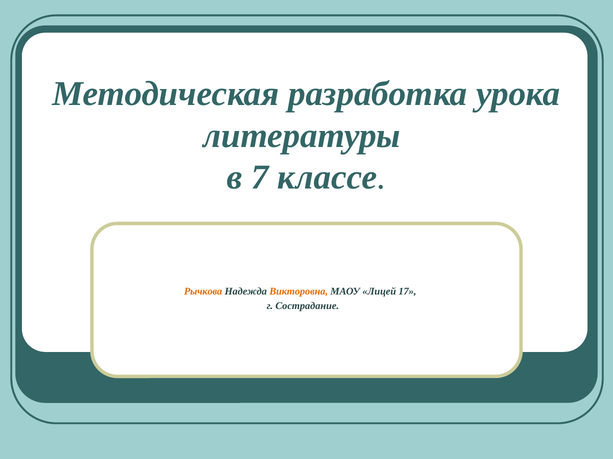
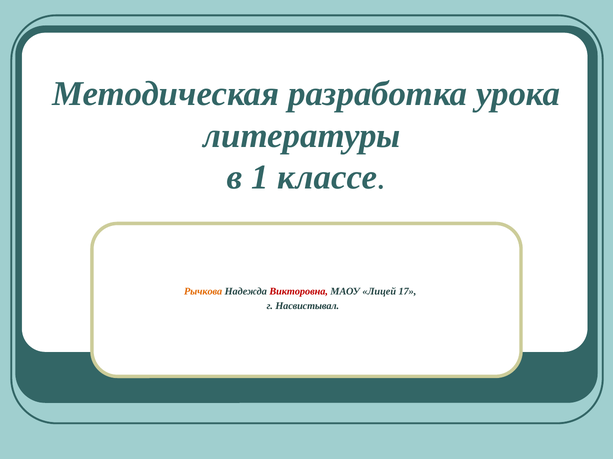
7: 7 -> 1
Викторовна colour: orange -> red
Сострадание: Сострадание -> Насвистывал
